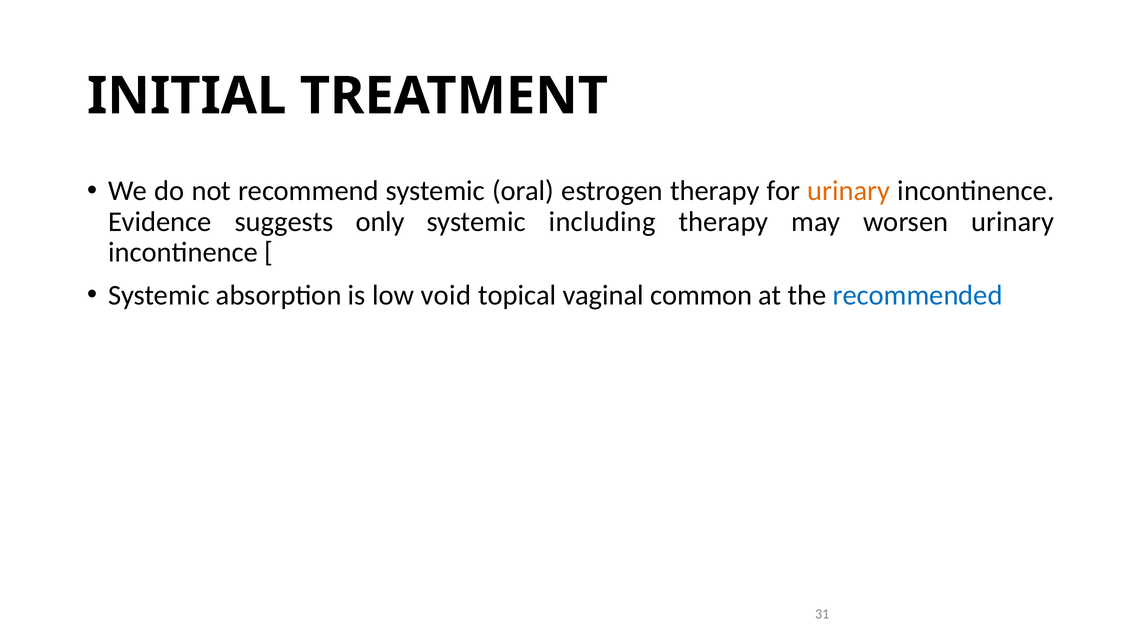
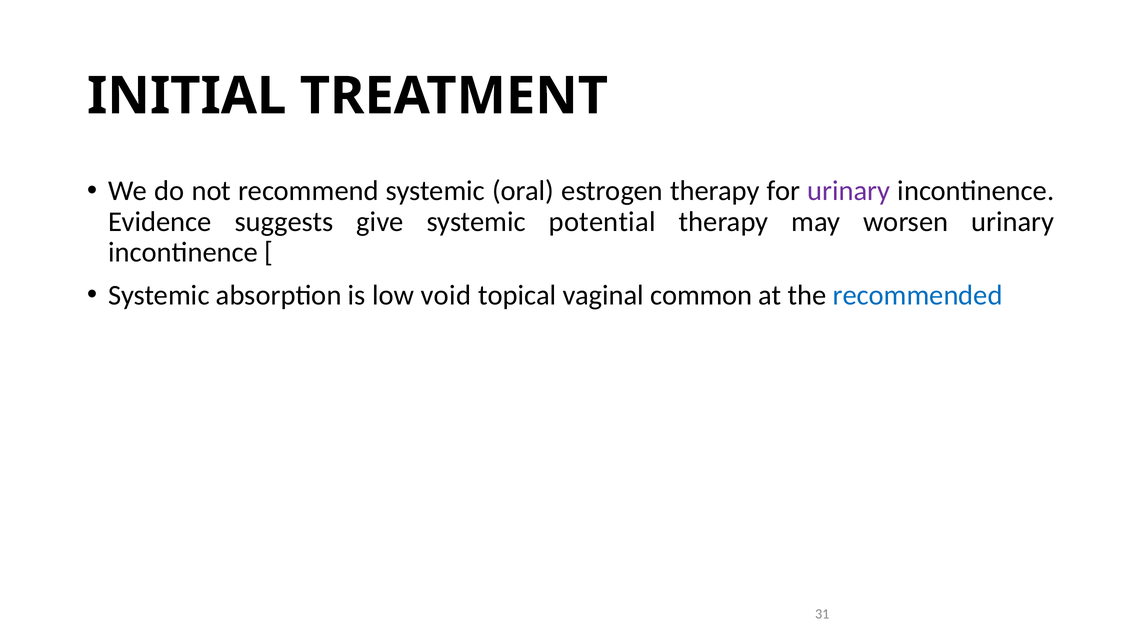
urinary at (849, 191) colour: orange -> purple
only: only -> give
including: including -> potential
